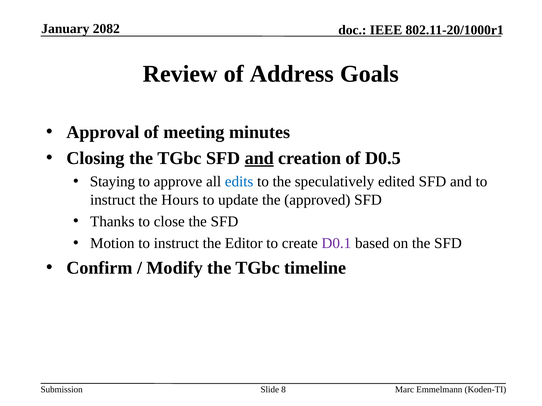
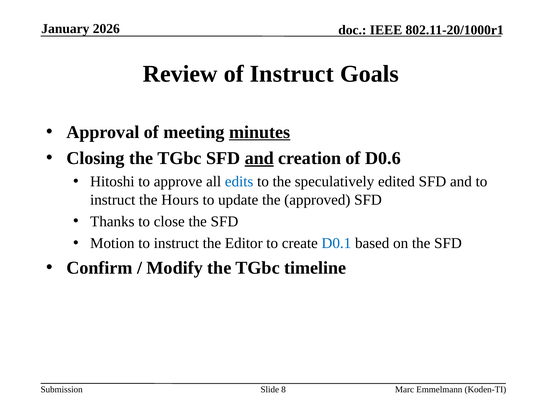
2082: 2082 -> 2026
of Address: Address -> Instruct
minutes underline: none -> present
D0.5: D0.5 -> D0.6
Staying: Staying -> Hitoshi
D0.1 colour: purple -> blue
